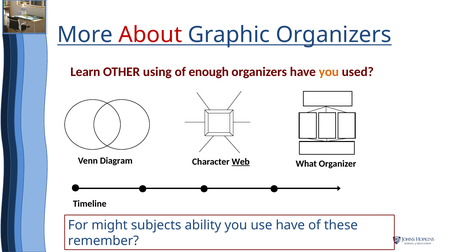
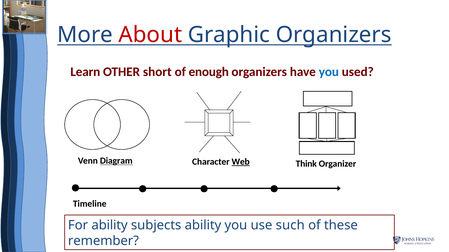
using: using -> short
you at (329, 72) colour: orange -> blue
Diagram underline: none -> present
What: What -> Think
For might: might -> ability
use have: have -> such
